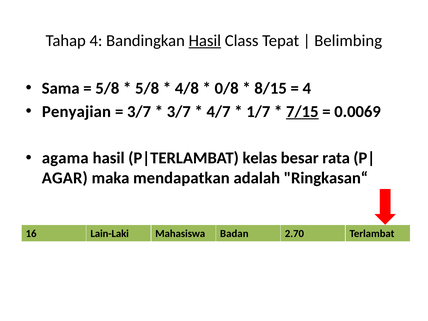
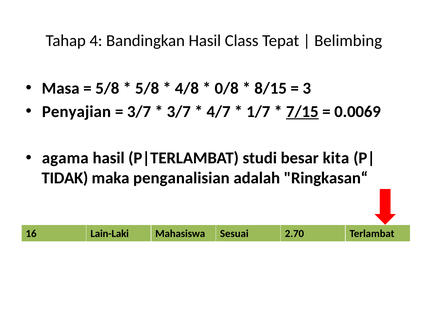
Hasil at (205, 41) underline: present -> none
Sama: Sama -> Masa
4 at (307, 88): 4 -> 3
kelas: kelas -> studi
rata: rata -> kita
AGAR: AGAR -> TIDAK
mendapatkan: mendapatkan -> penganalisian
Badan: Badan -> Sesuai
